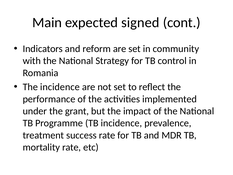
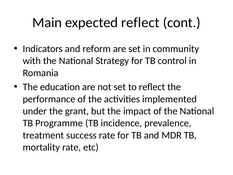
expected signed: signed -> reflect
The incidence: incidence -> education
